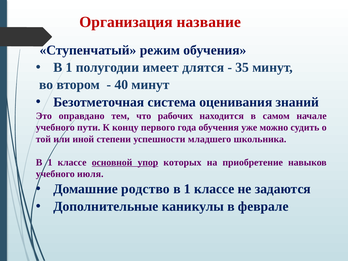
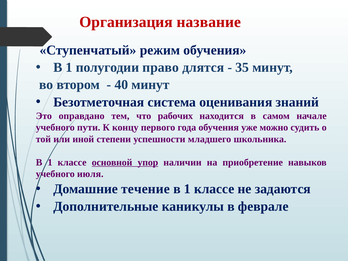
имеет: имеет -> право
которых: которых -> наличии
родство: родство -> течение
